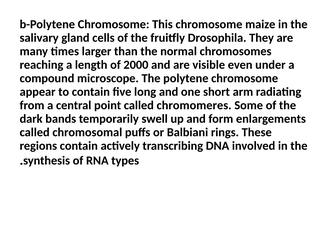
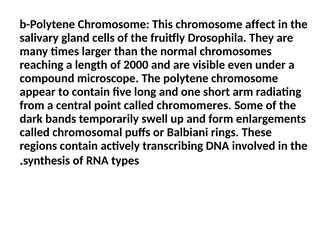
maize: maize -> affect
